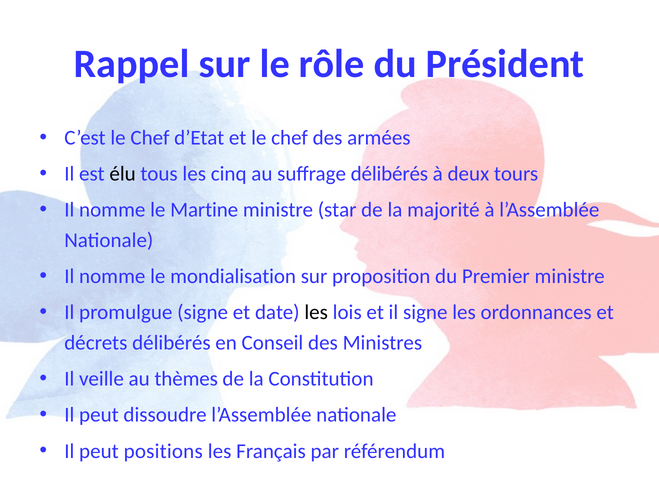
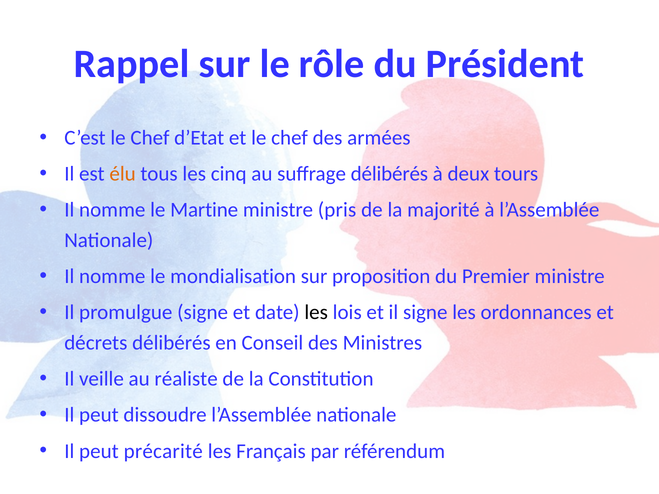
élu colour: black -> orange
star: star -> pris
thèmes: thèmes -> réaliste
positions: positions -> précarité
